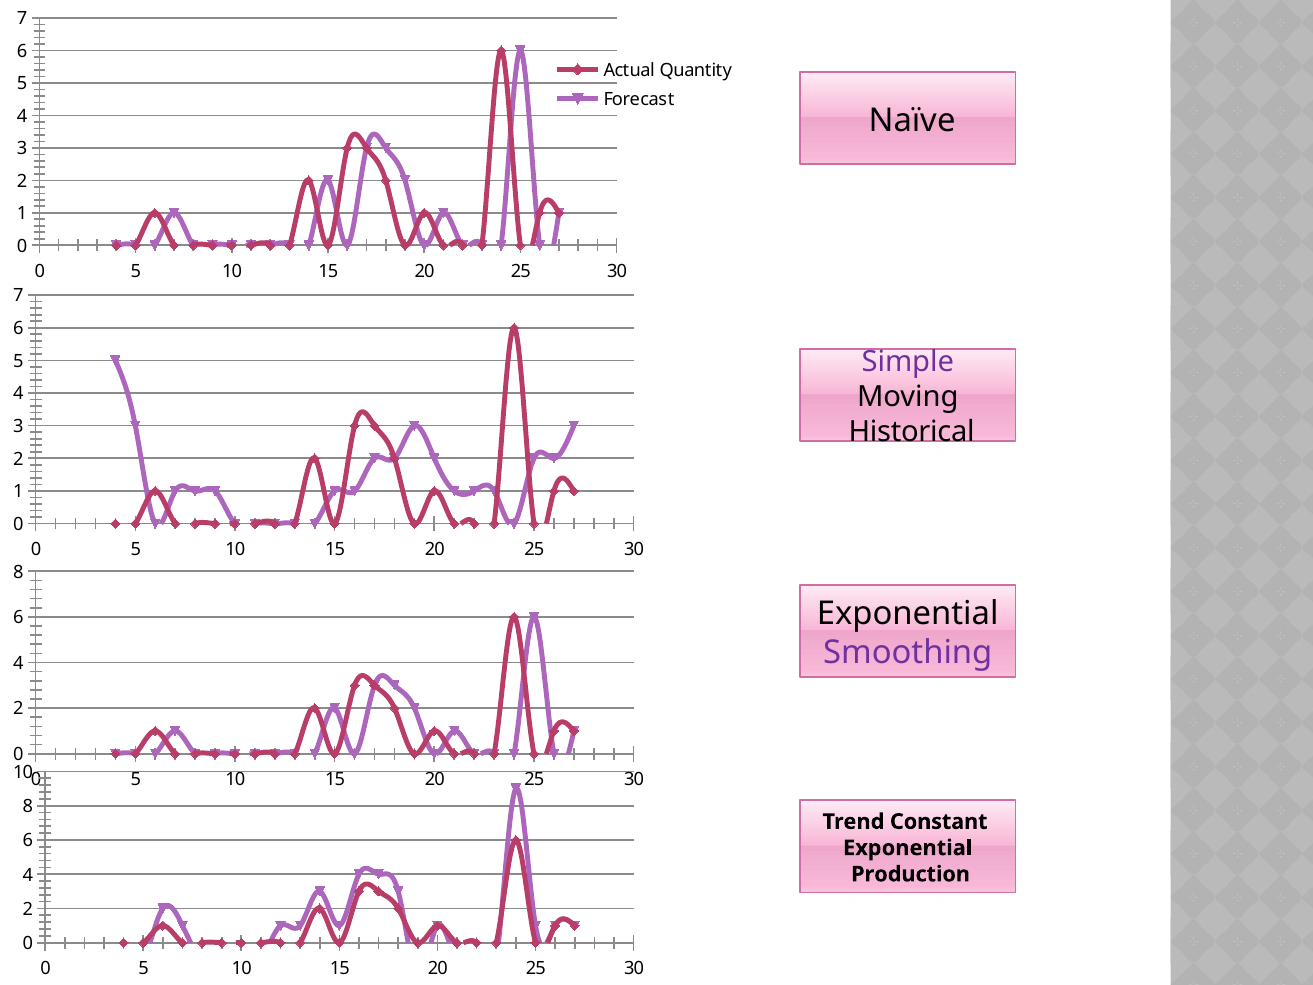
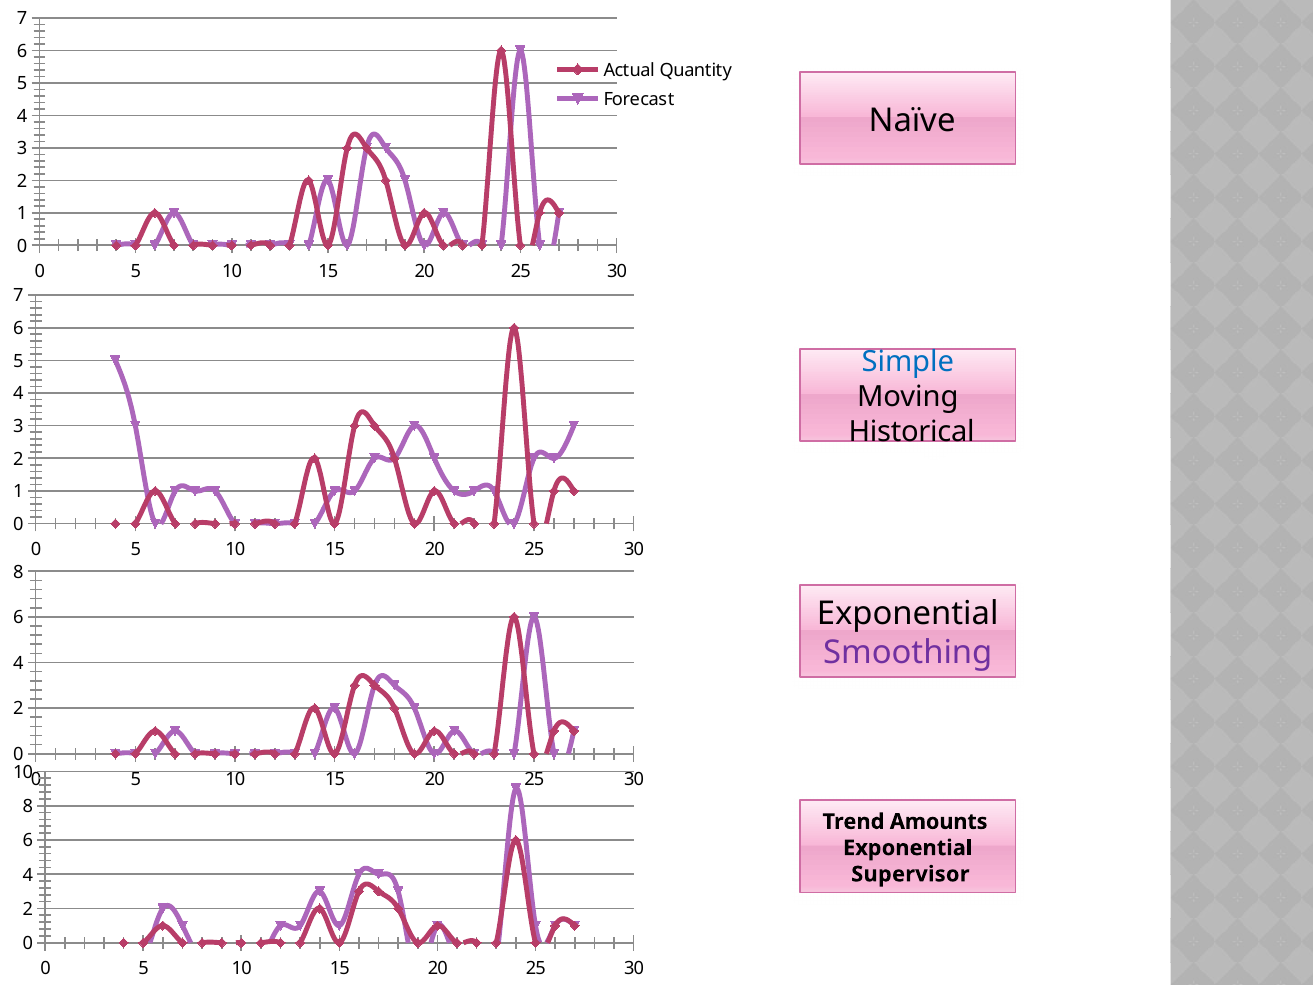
Simple colour: purple -> blue
Constant: Constant -> Amounts
Production: Production -> Supervisor
